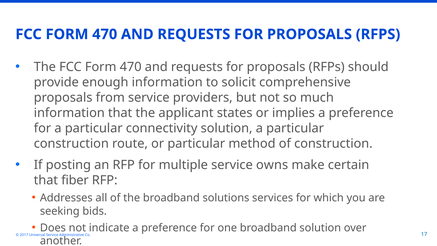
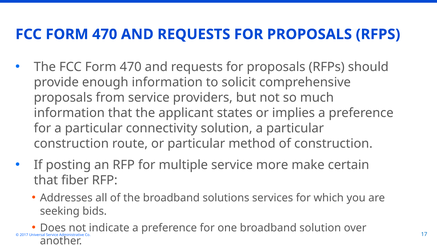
owns: owns -> more
